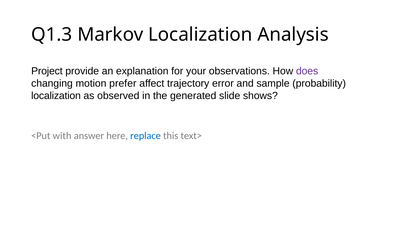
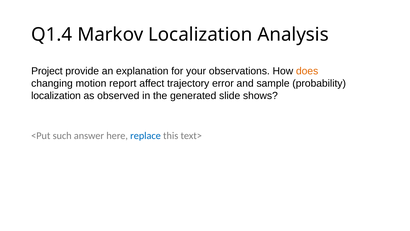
Q1.3: Q1.3 -> Q1.4
does colour: purple -> orange
prefer: prefer -> report
with: with -> such
